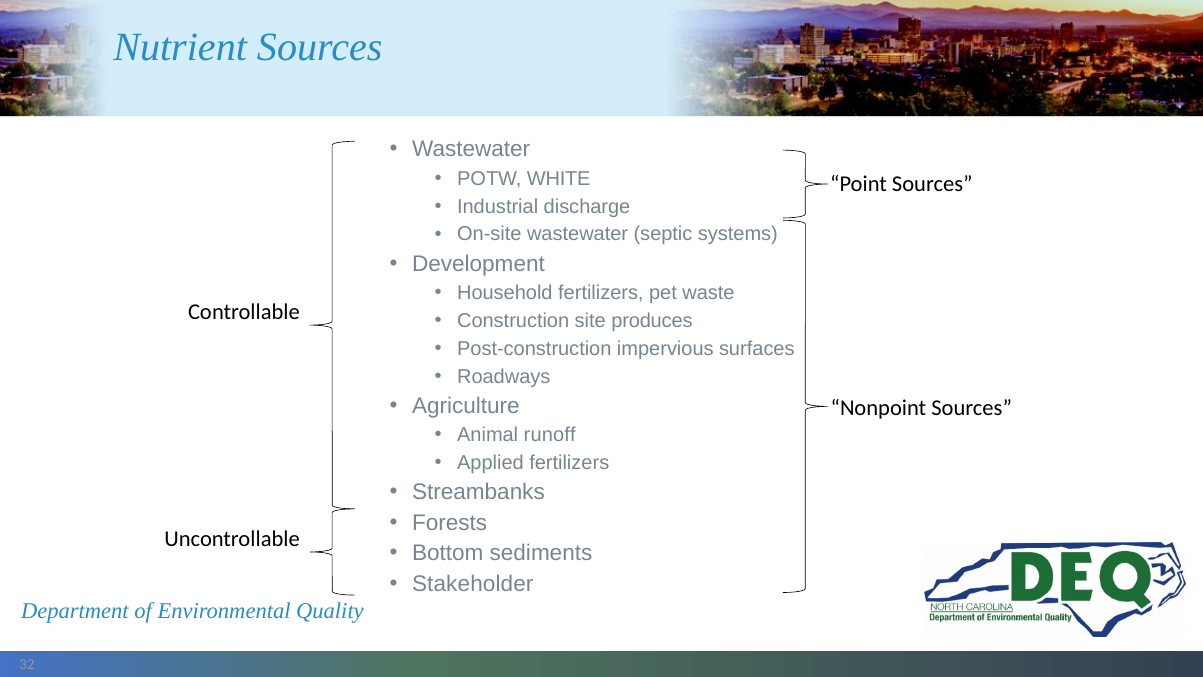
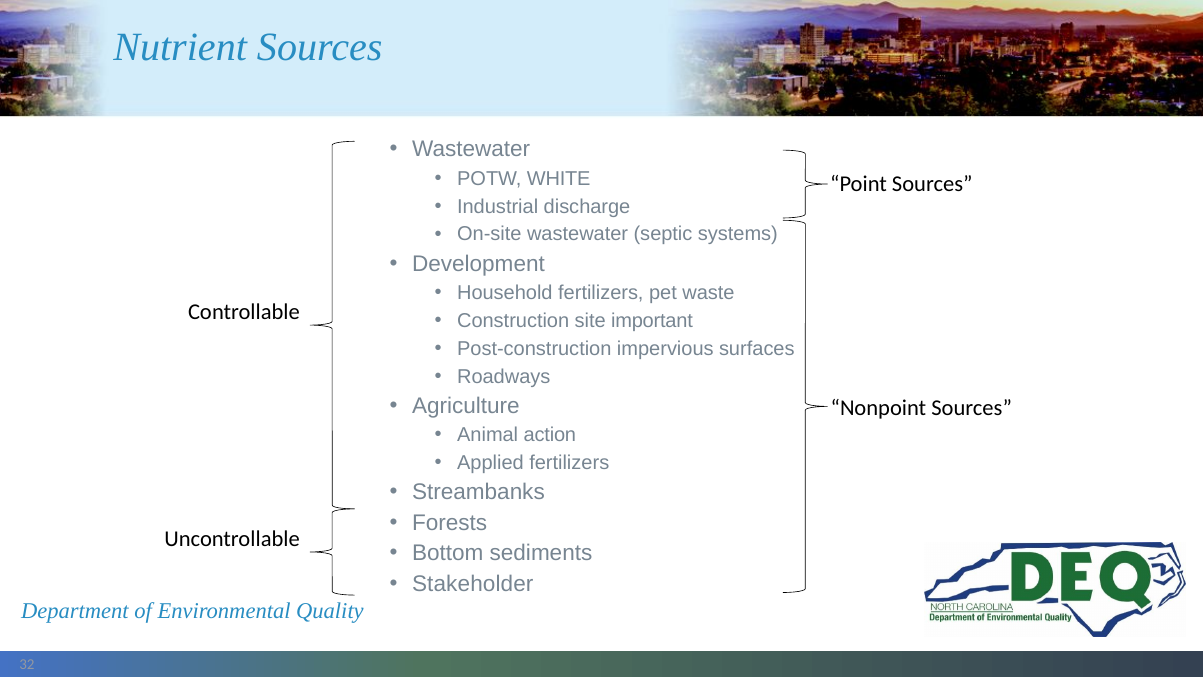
produces: produces -> important
runoff: runoff -> action
